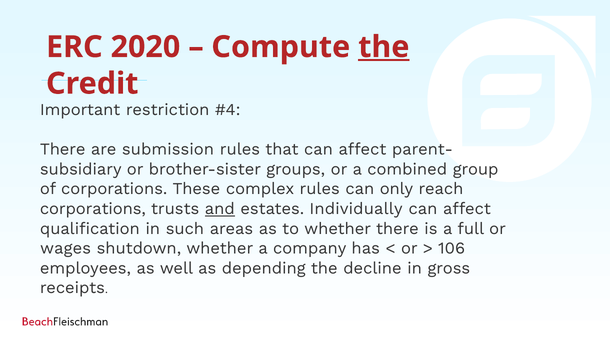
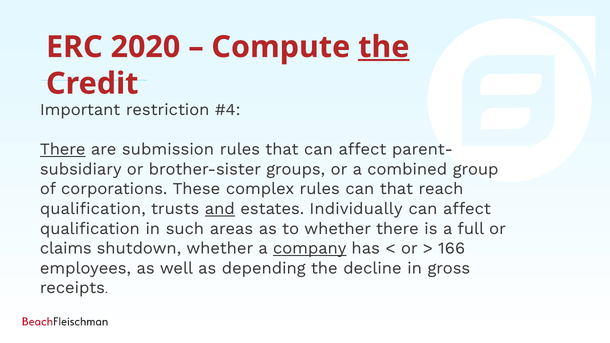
There at (63, 149) underline: none -> present
can only: only -> that
corporations at (93, 209): corporations -> qualification
wages: wages -> claims
company underline: none -> present
106: 106 -> 166
